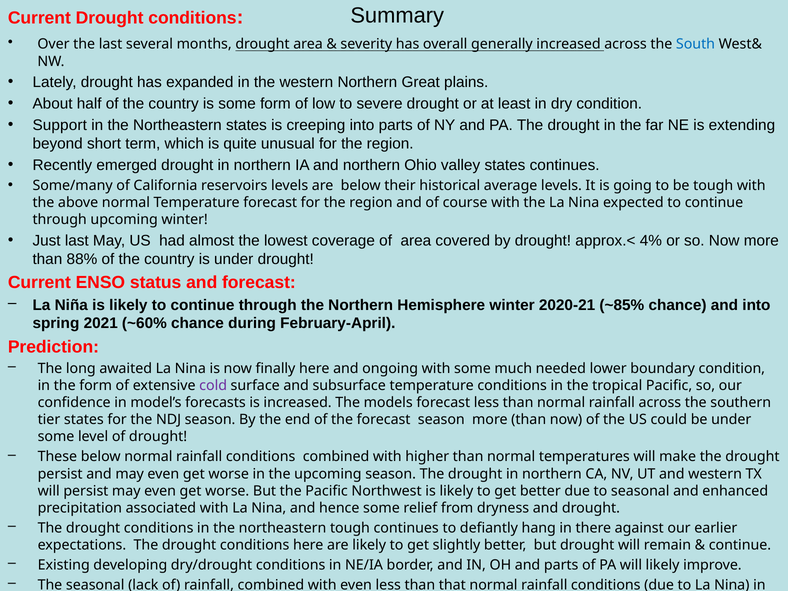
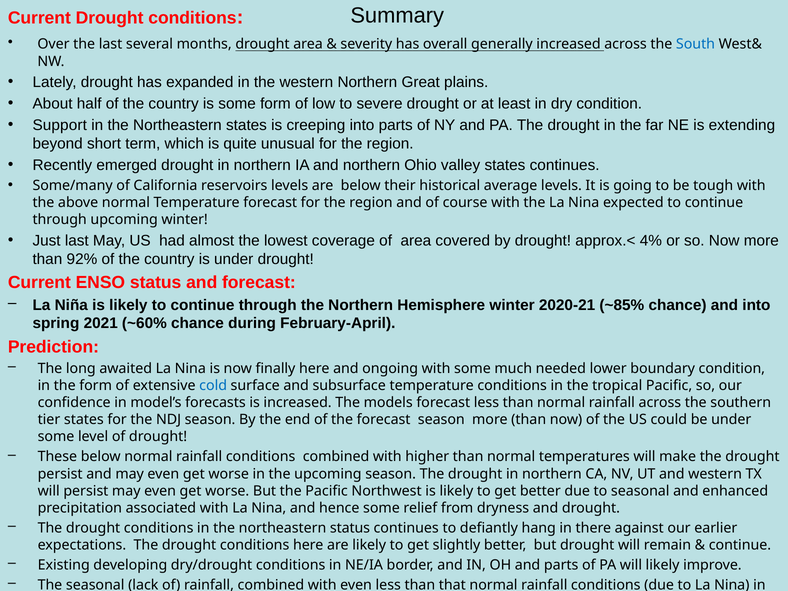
88%: 88% -> 92%
cold colour: purple -> blue
northeastern tough: tough -> status
